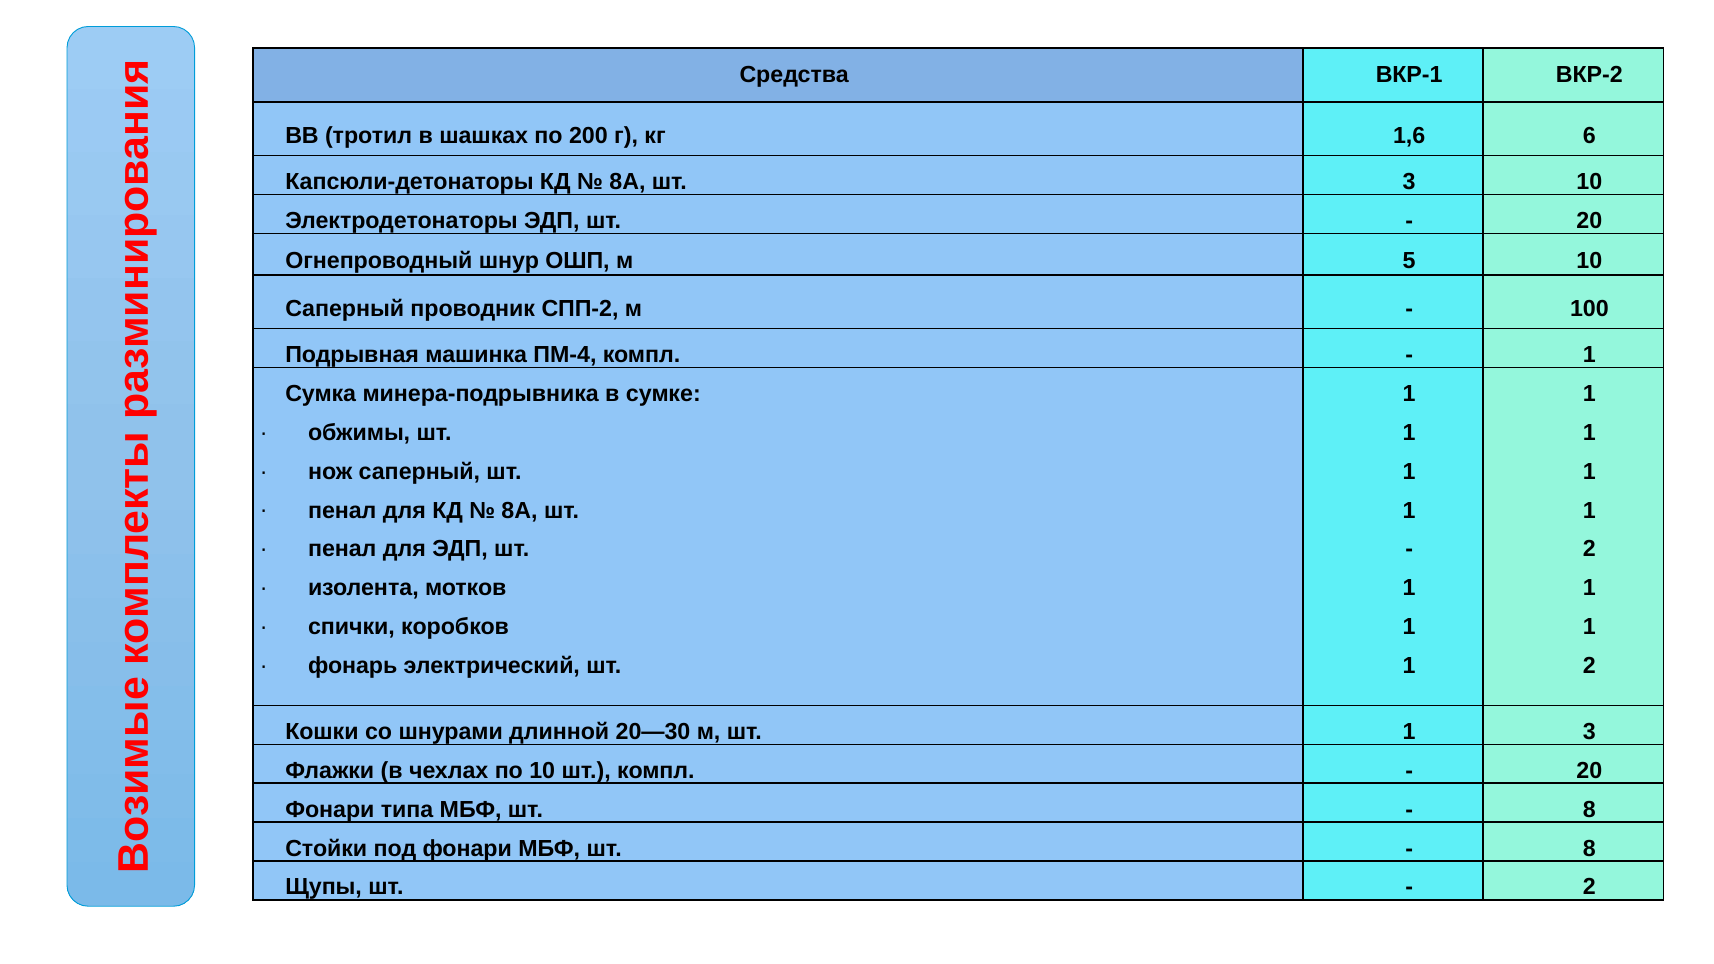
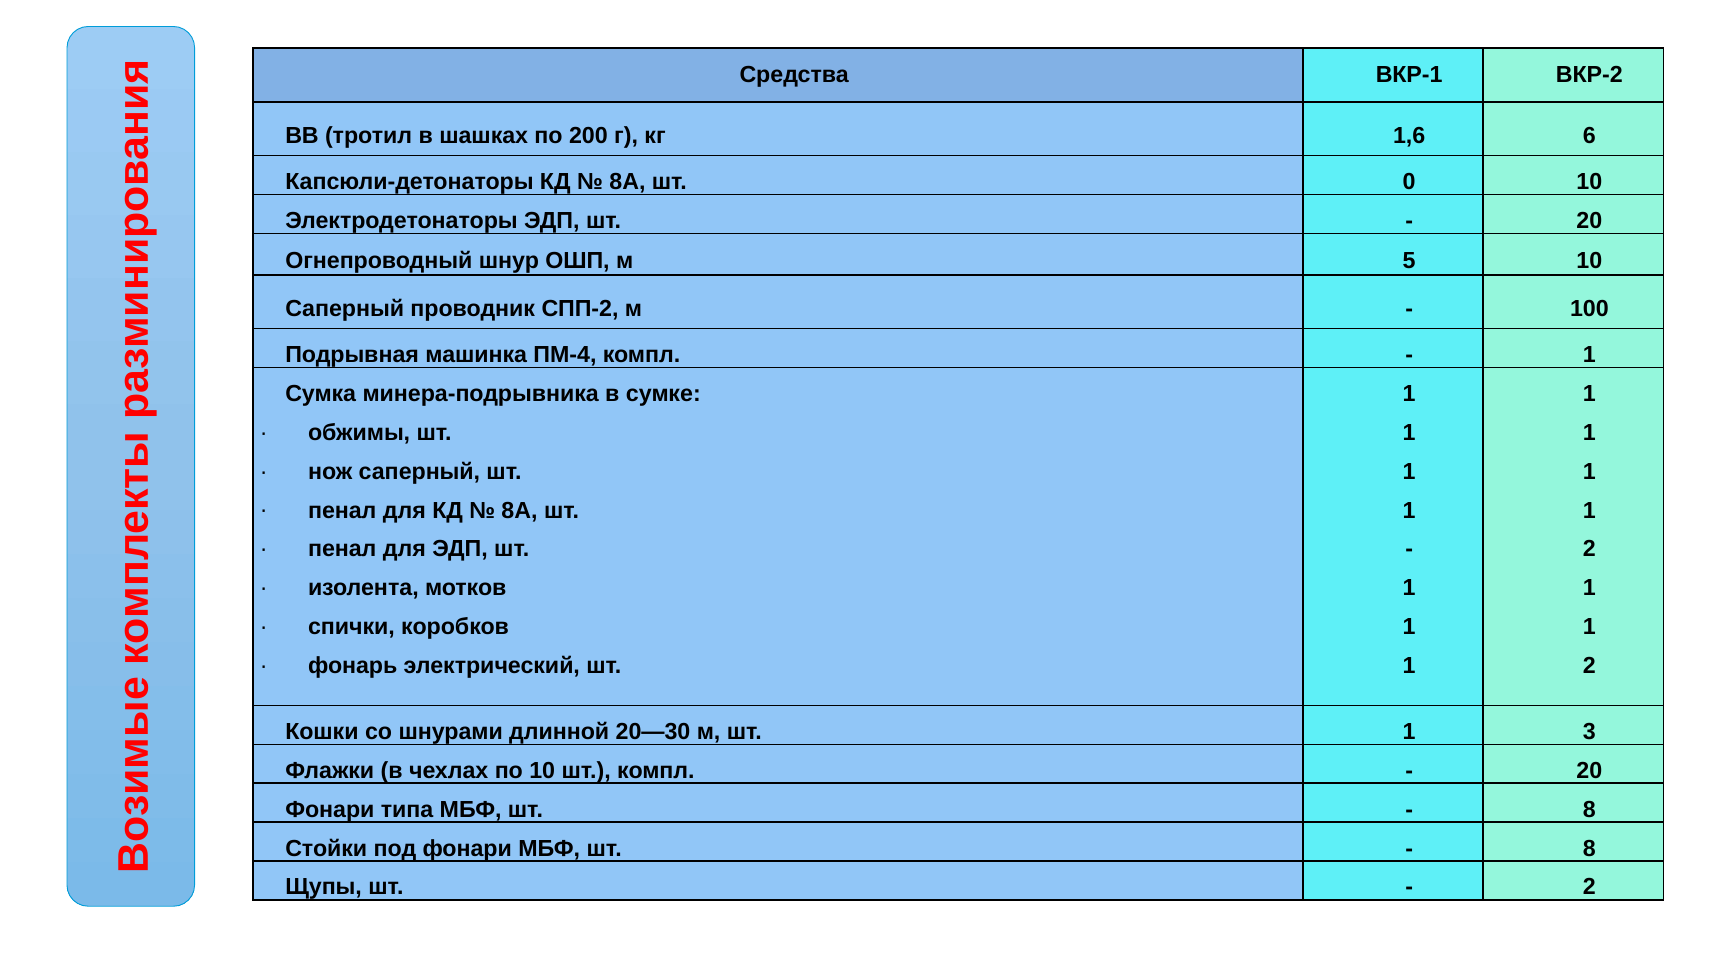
шт 3: 3 -> 0
